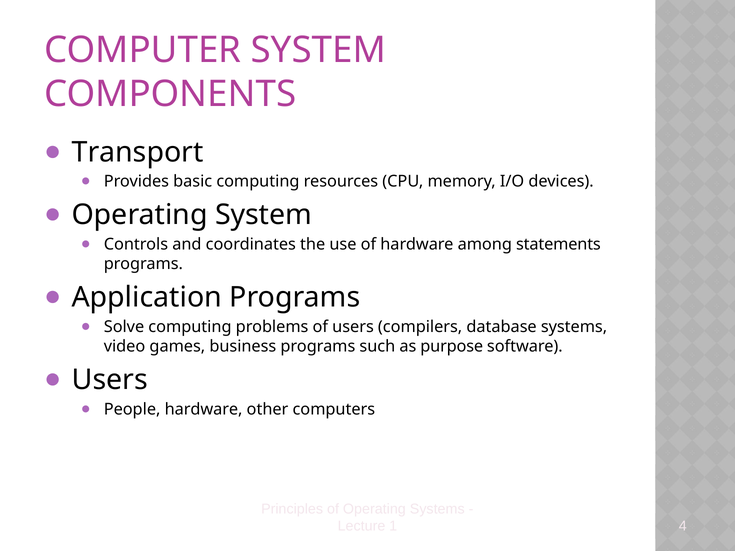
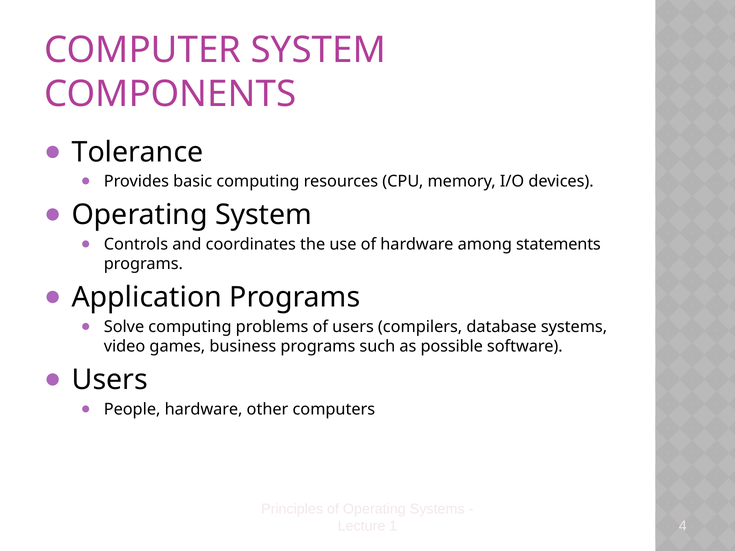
Transport: Transport -> Tolerance
purpose: purpose -> possible
